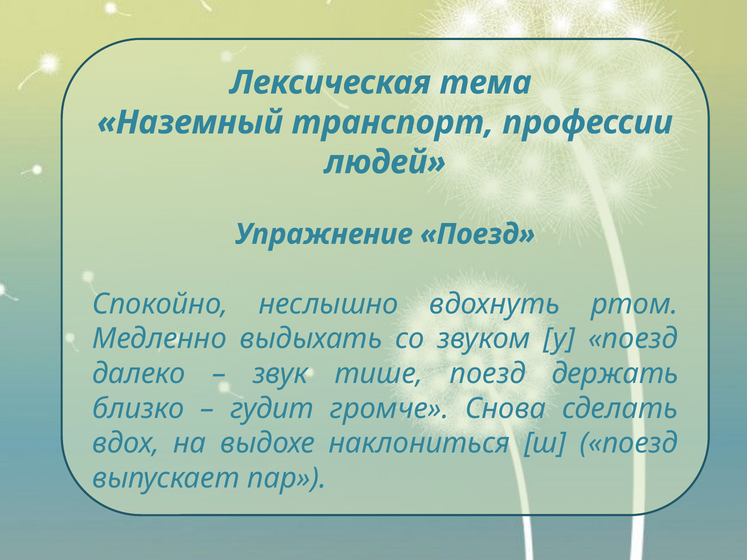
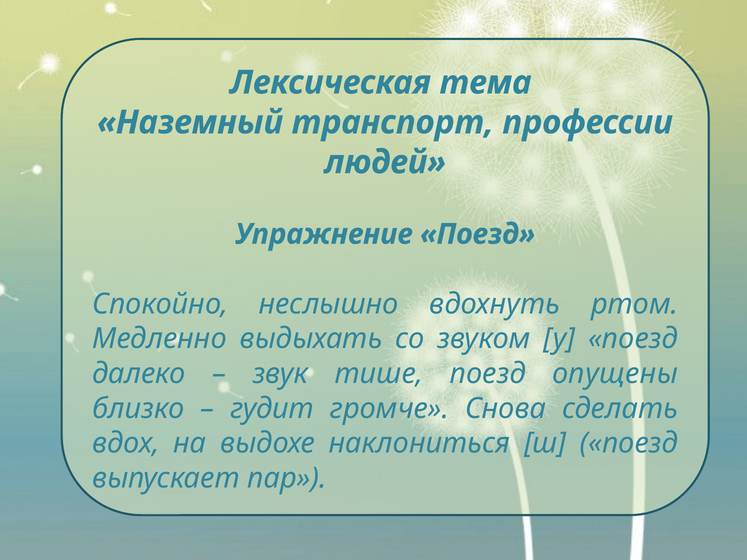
держать: держать -> опущены
